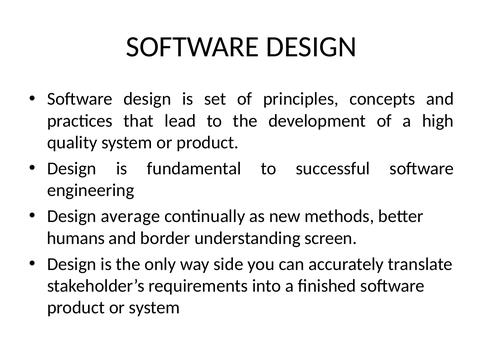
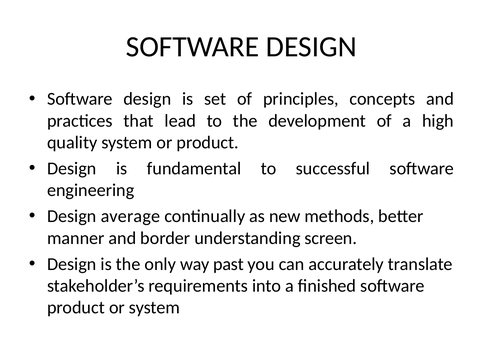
humans: humans -> manner
side: side -> past
